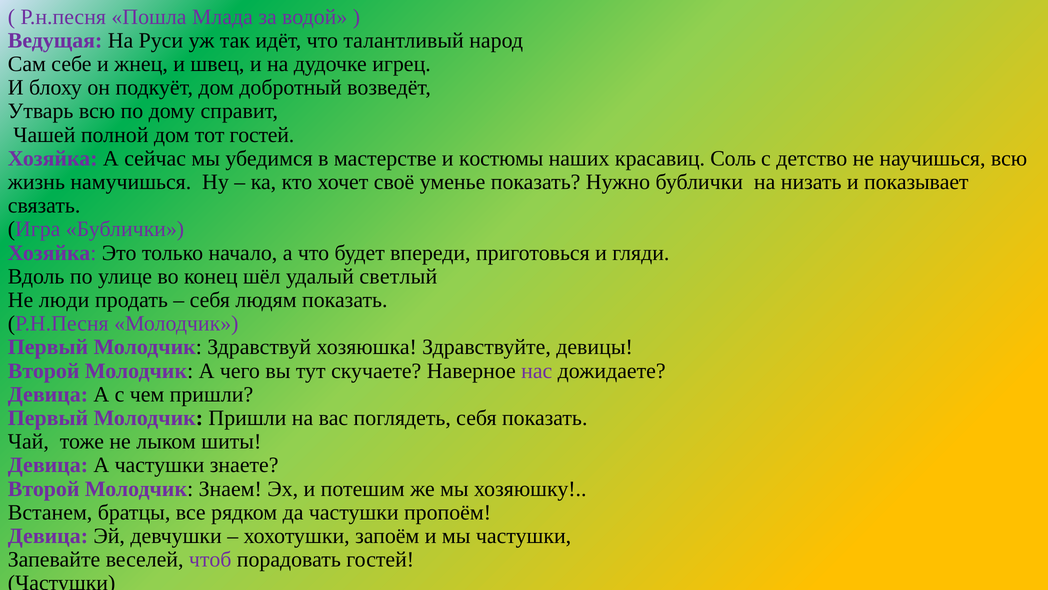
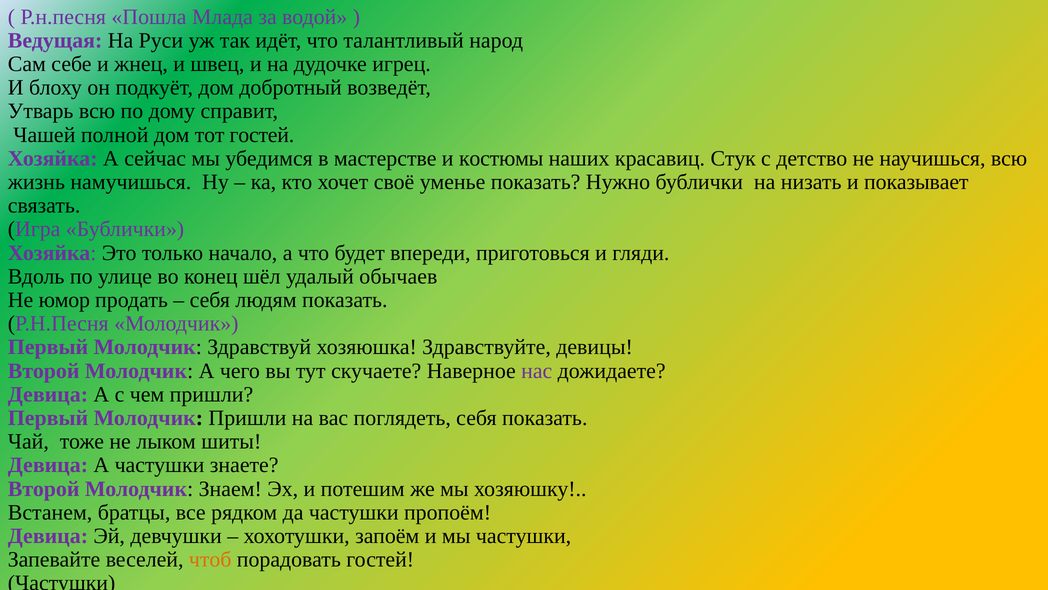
Соль: Соль -> Стук
светлый: светлый -> обычаев
люди: люди -> юмор
чтоб colour: purple -> orange
